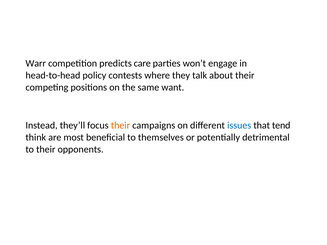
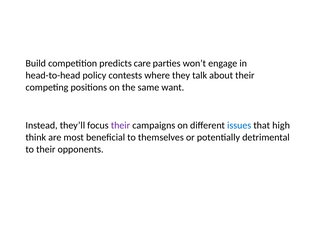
Warr: Warr -> Build
their at (120, 126) colour: orange -> purple
tend: tend -> high
